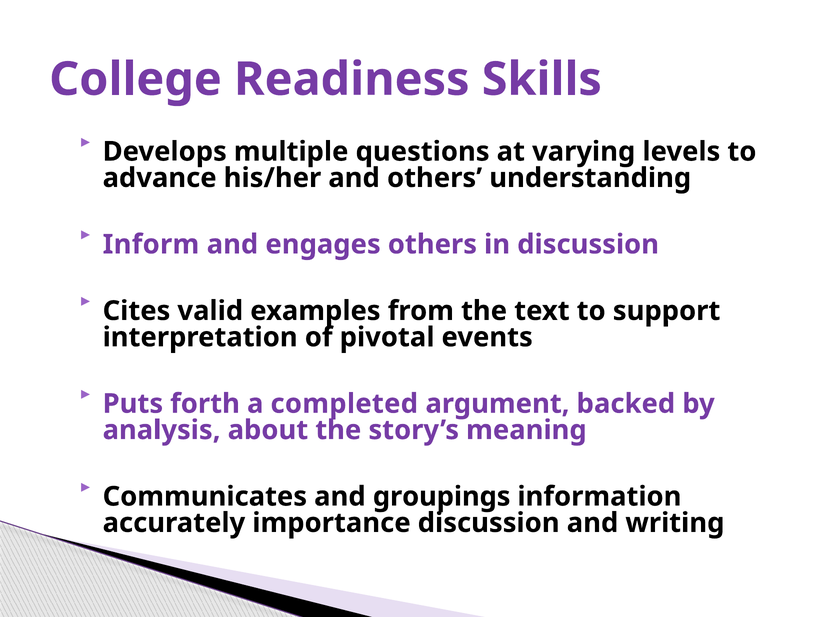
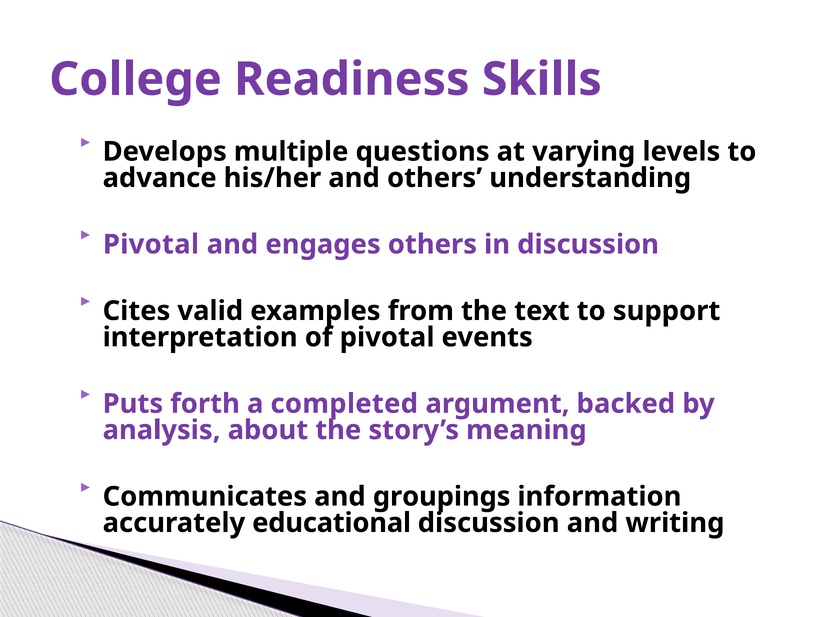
Inform at (151, 244): Inform -> Pivotal
importance: importance -> educational
